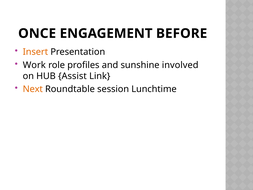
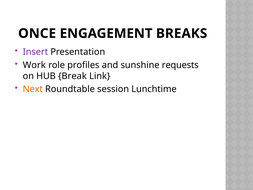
BEFORE: BEFORE -> BREAKS
Insert colour: orange -> purple
involved: involved -> requests
Assist: Assist -> Break
